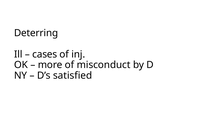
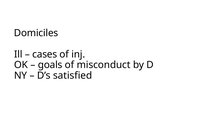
Deterring: Deterring -> Domiciles
more: more -> goals
